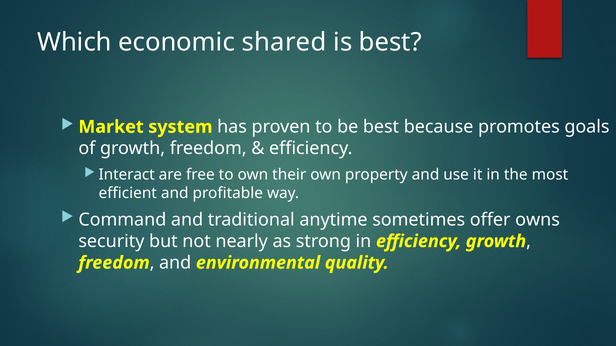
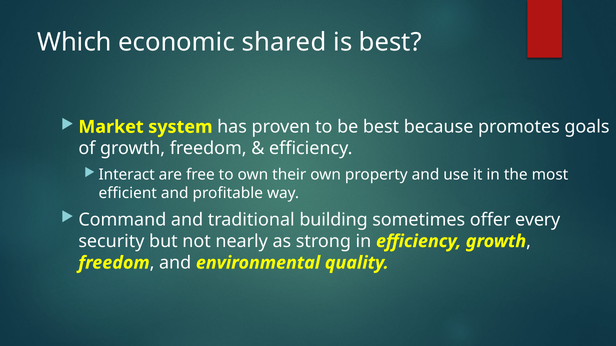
anytime: anytime -> building
owns: owns -> every
